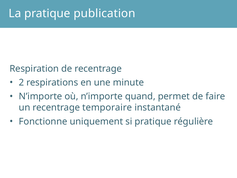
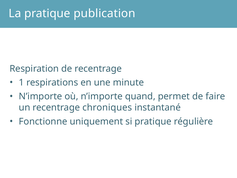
2: 2 -> 1
temporaire: temporaire -> chroniques
